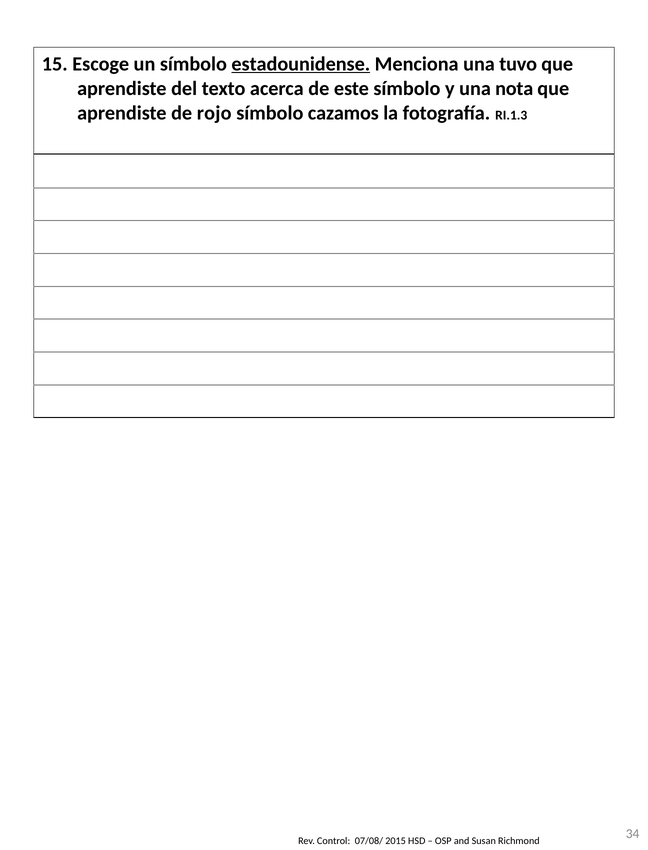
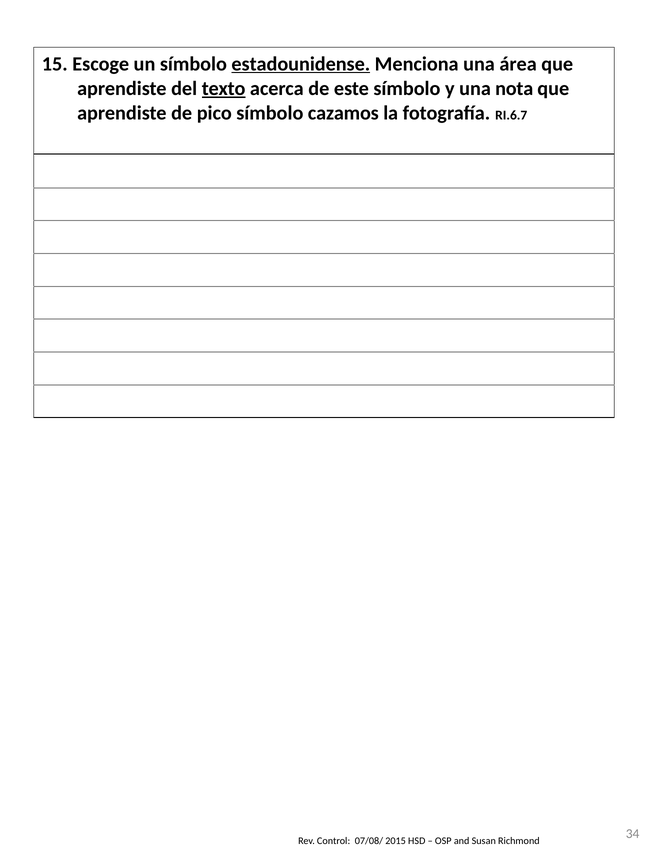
tuvo: tuvo -> área
texto underline: none -> present
rojo: rojo -> pico
RI.1.3: RI.1.3 -> RI.6.7
